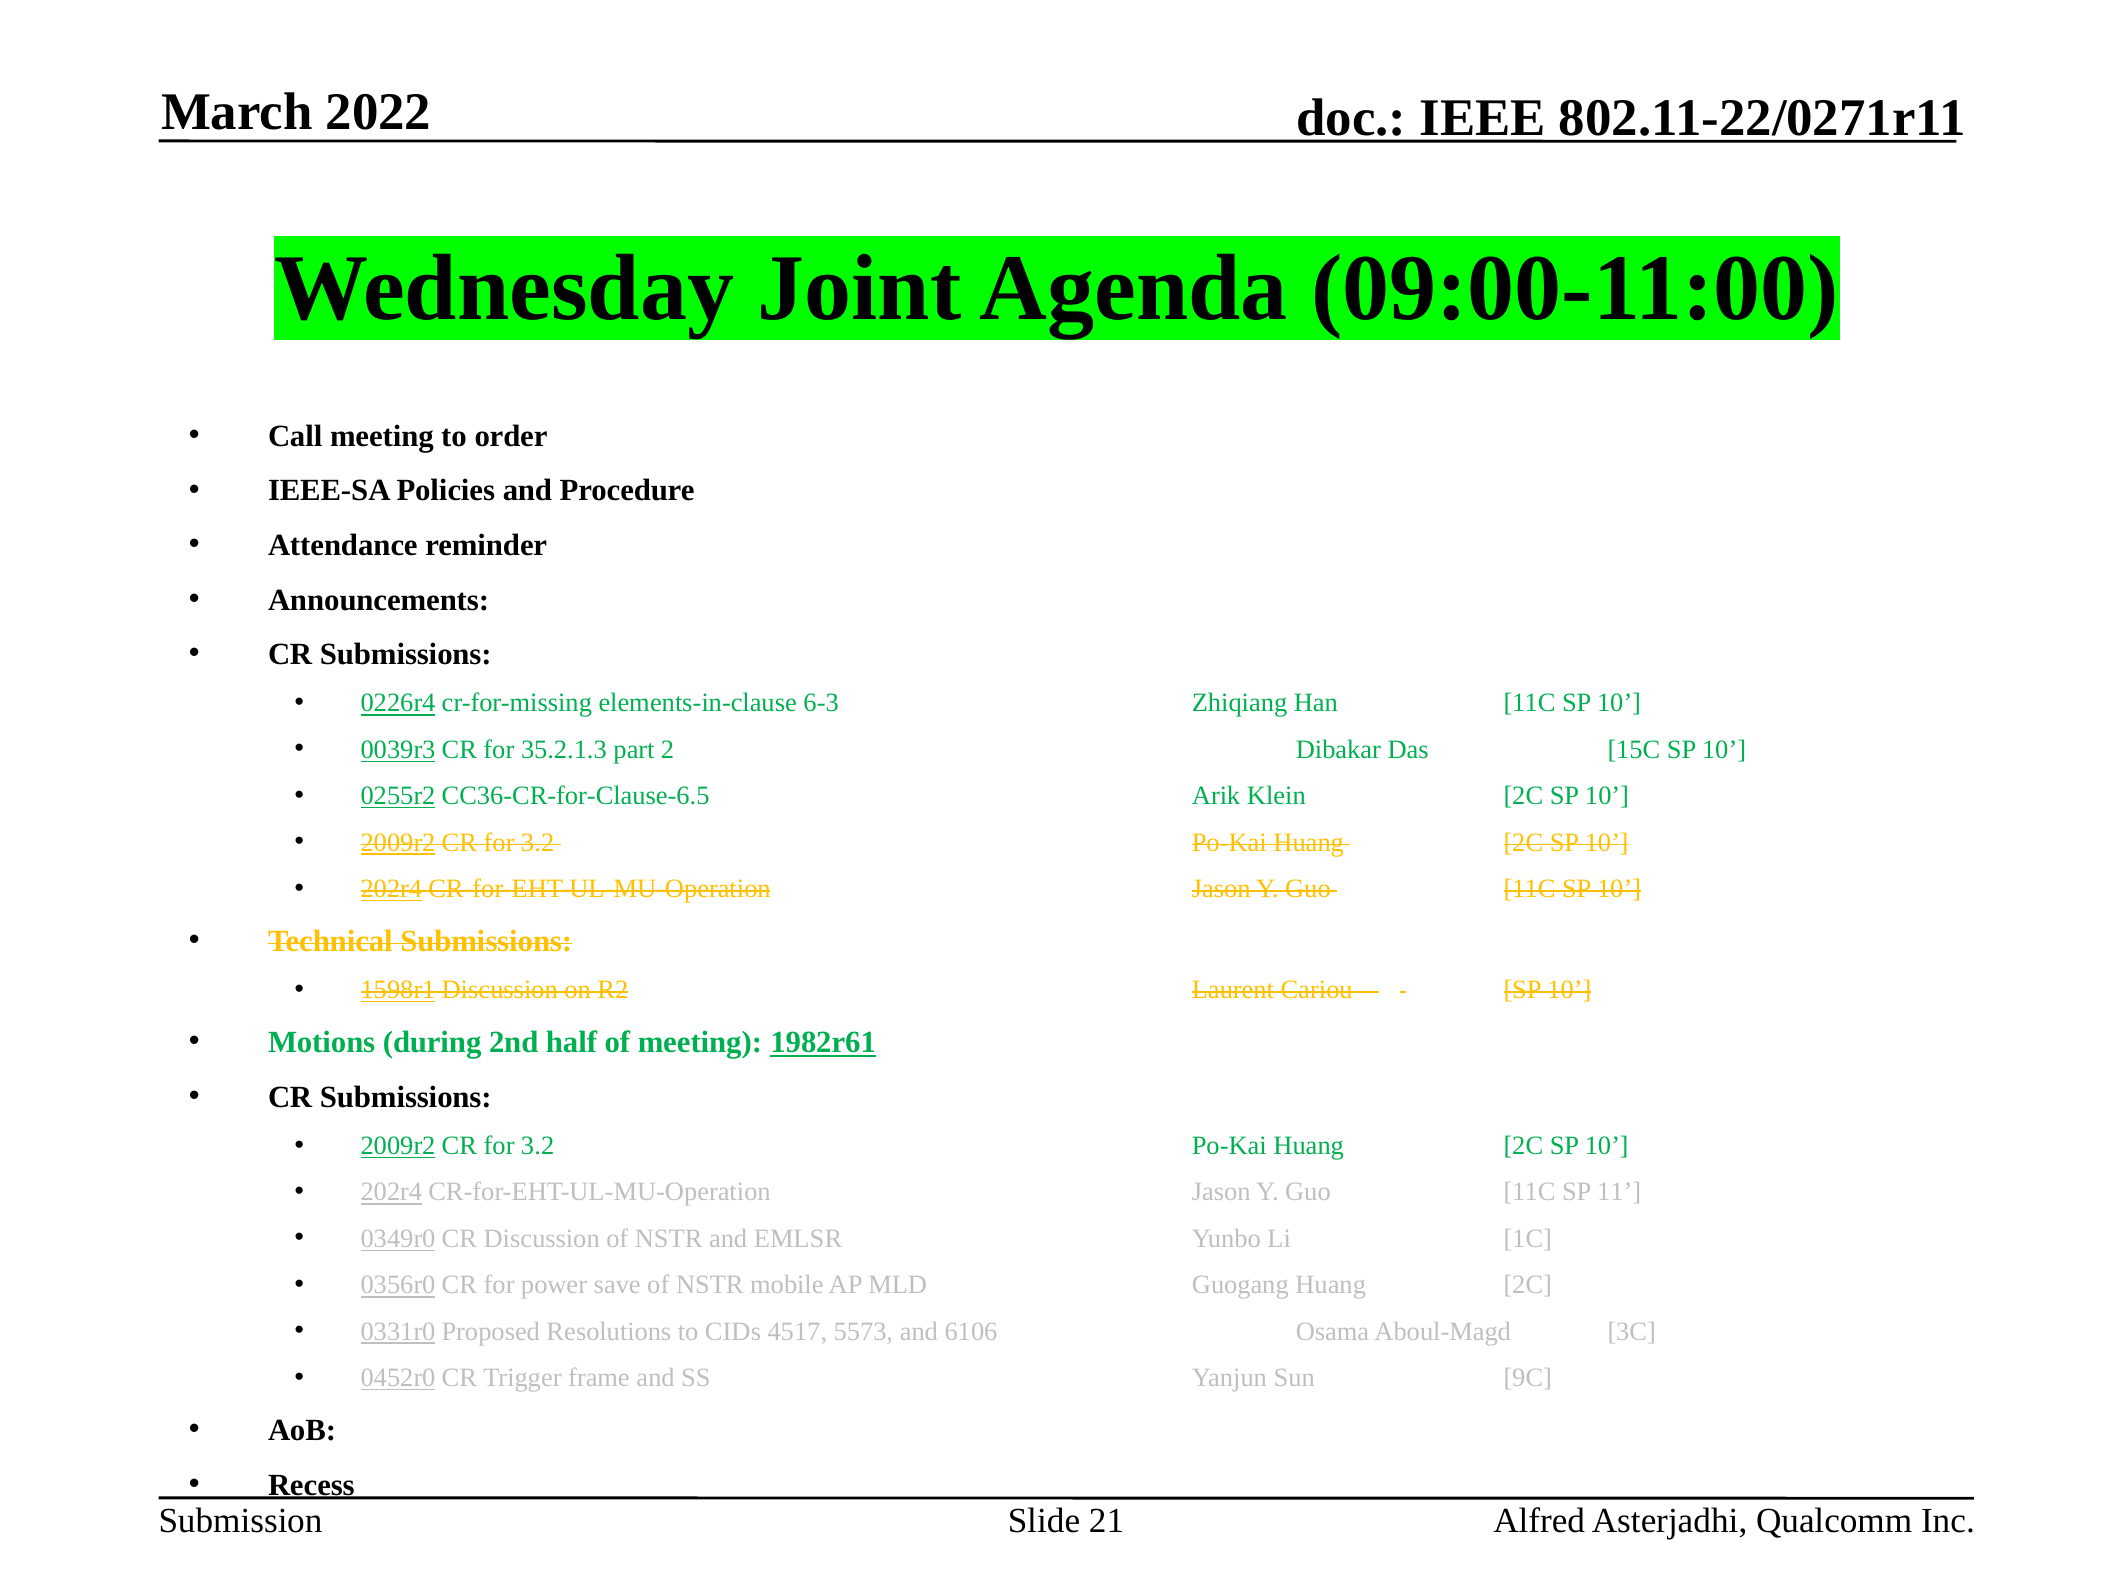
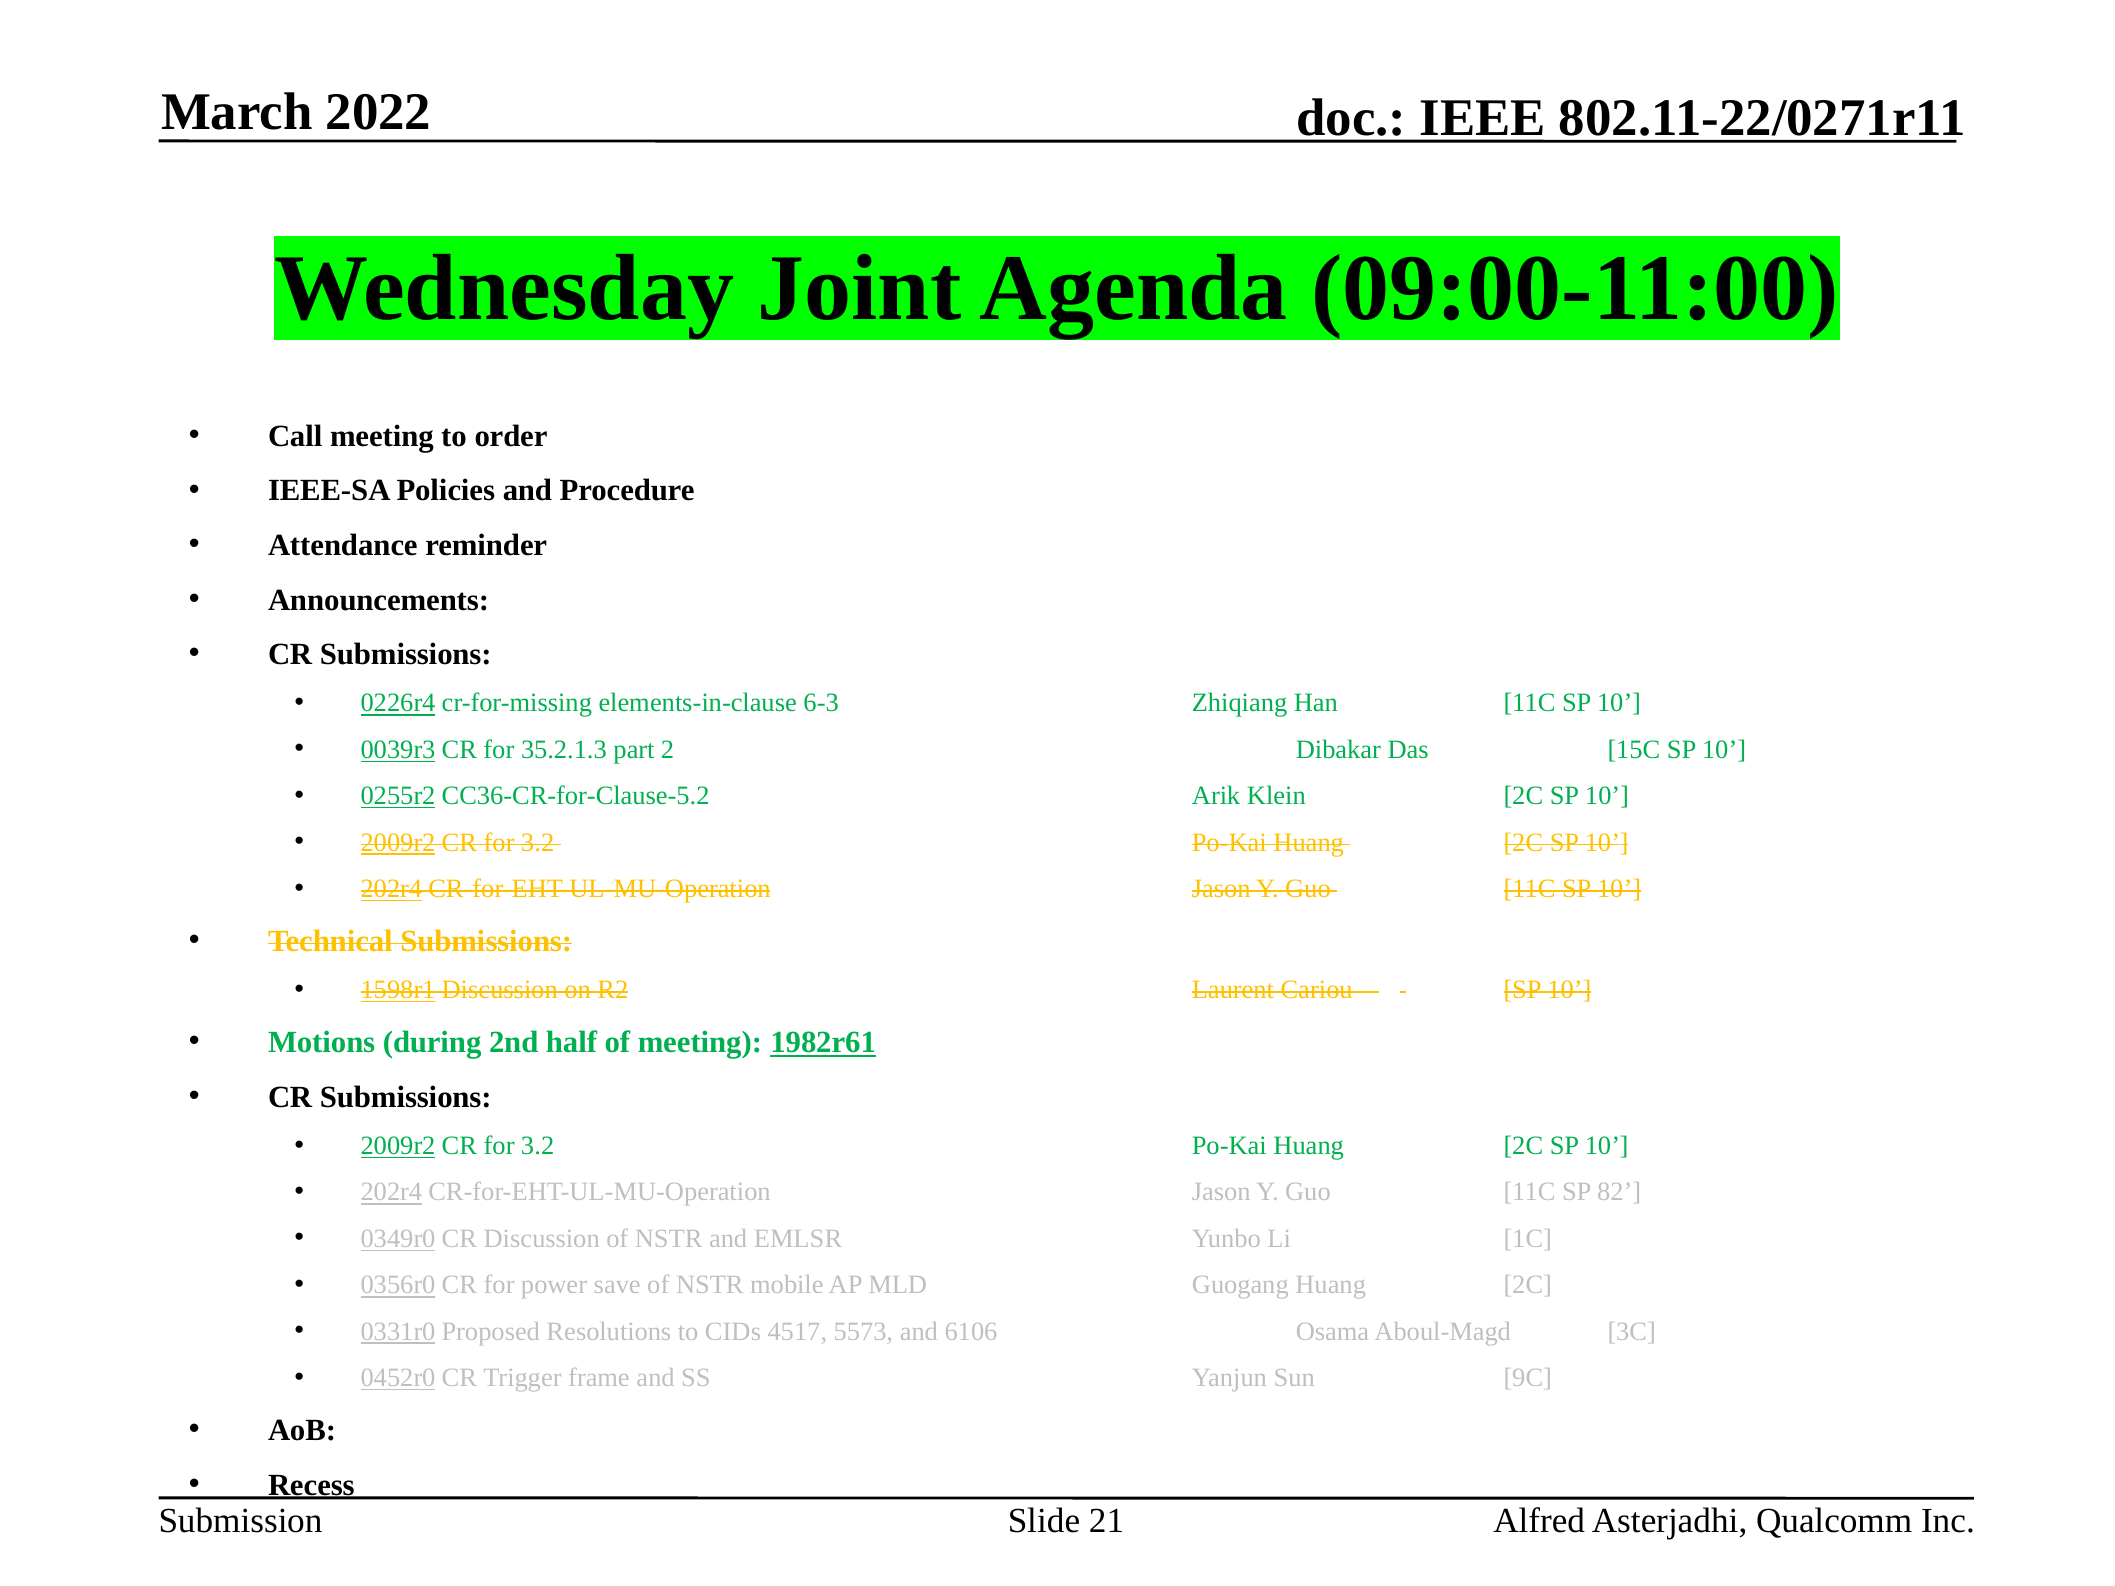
CC36-CR-for-Clause-6.5: CC36-CR-for-Clause-6.5 -> CC36-CR-for-Clause-5.2
11: 11 -> 82
